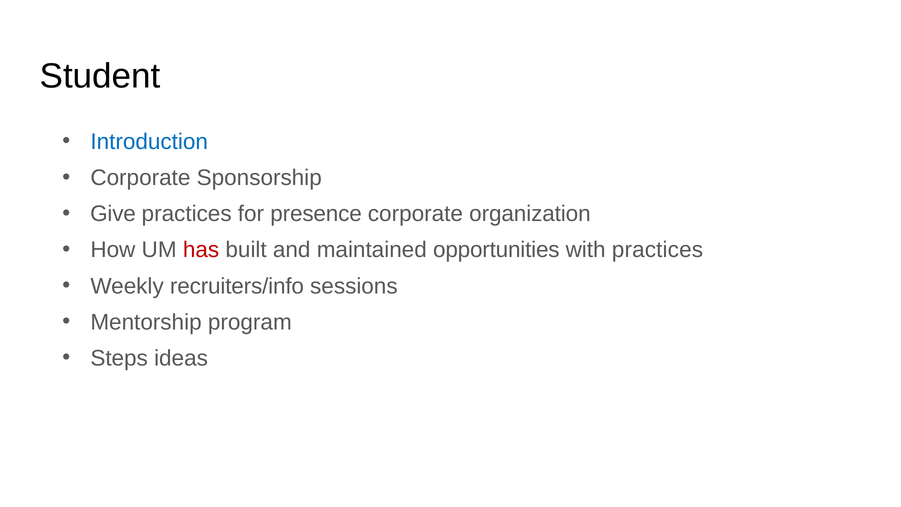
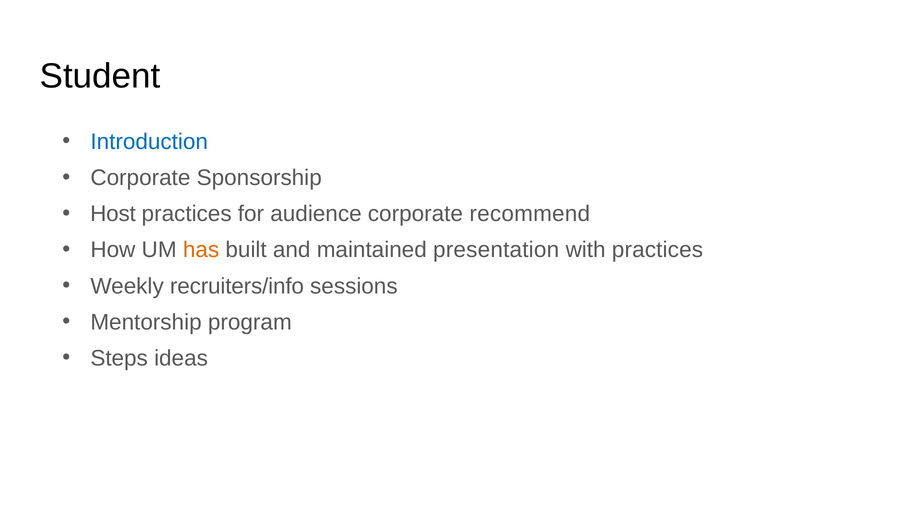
Give: Give -> Host
presence: presence -> audience
organization: organization -> recommend
has colour: red -> orange
opportunities: opportunities -> presentation
